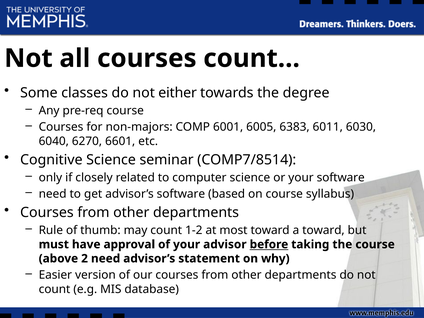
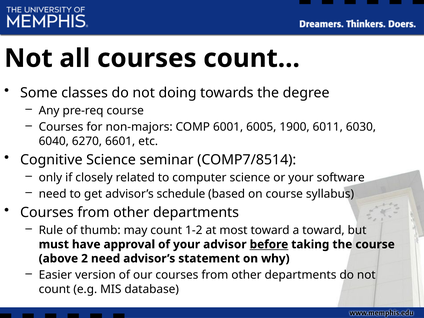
either: either -> doing
6383: 6383 -> 1900
advisor’s software: software -> schedule
